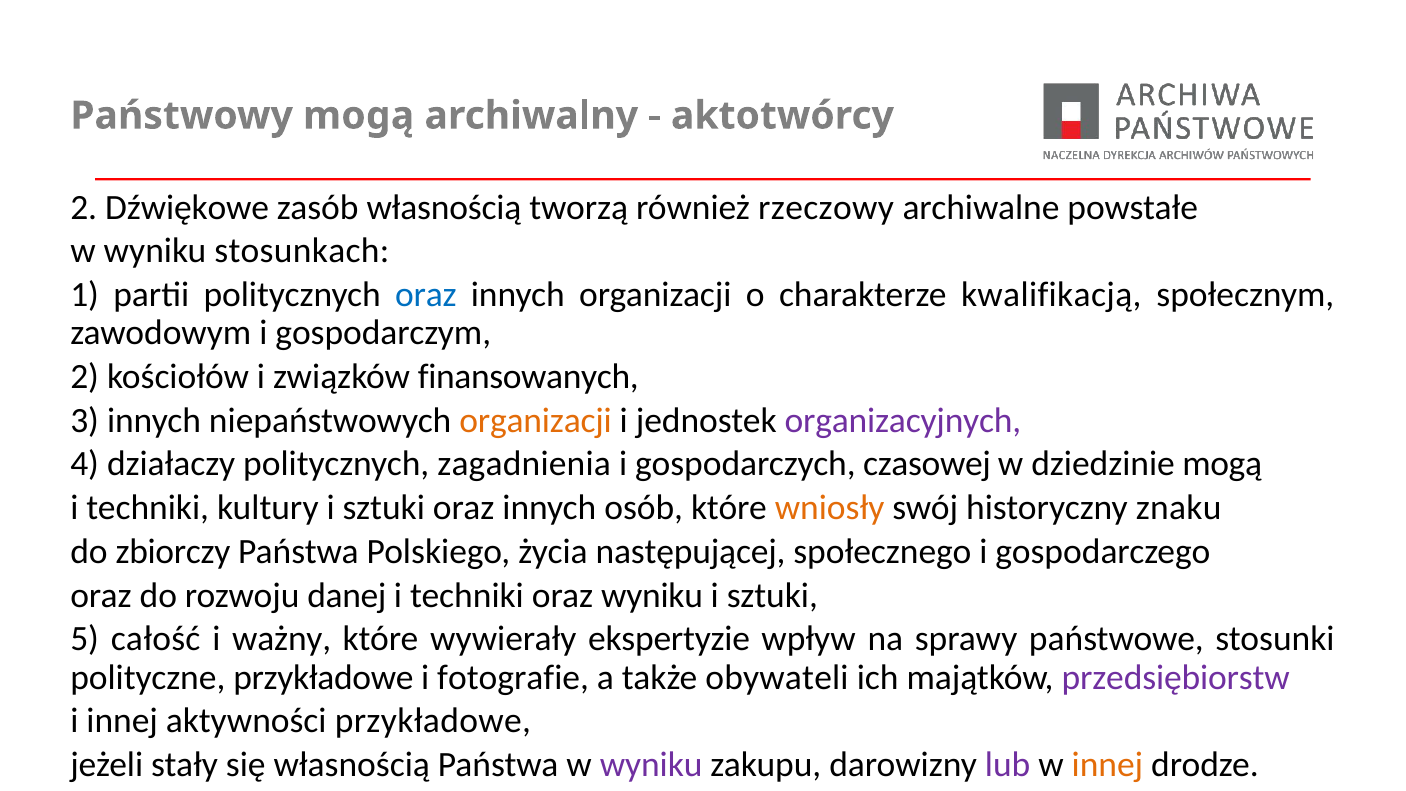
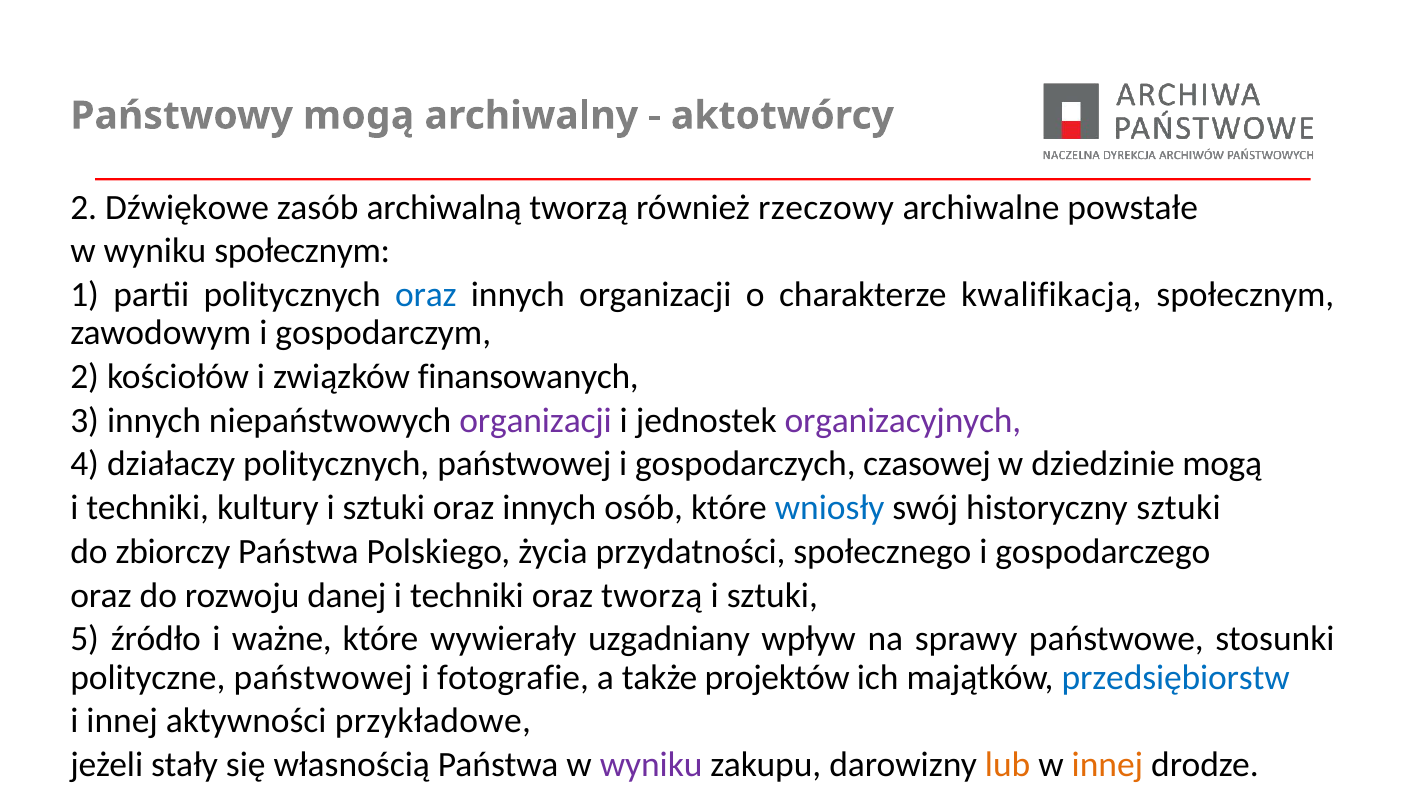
zasób własnością: własnością -> archiwalną
wyniku stosunkach: stosunkach -> społecznym
organizacji at (536, 420) colour: orange -> purple
politycznych zagadnienia: zagadnienia -> państwowej
wniosły colour: orange -> blue
historyczny znaku: znaku -> sztuki
następującej: następującej -> przydatności
oraz wyniku: wyniku -> tworzą
całość: całość -> źródło
ważny: ważny -> ważne
ekspertyzie: ekspertyzie -> uzgadniany
polityczne przykładowe: przykładowe -> państwowej
obywateli: obywateli -> projektów
przedsiębiorstw colour: purple -> blue
lub colour: purple -> orange
